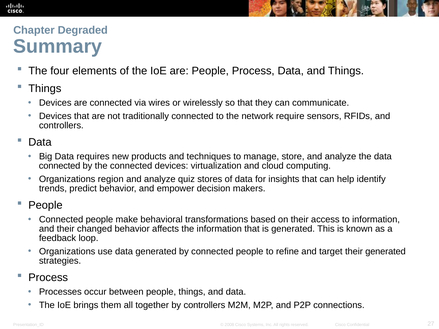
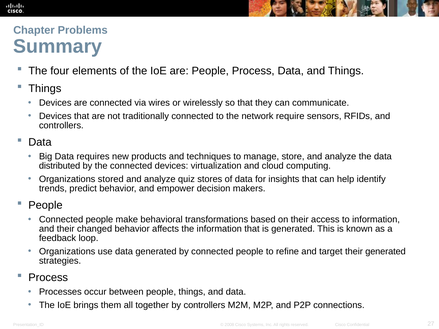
Degraded: Degraded -> Problems
connected at (60, 166): connected -> distributed
region: region -> stored
